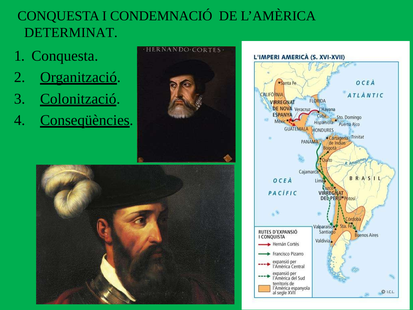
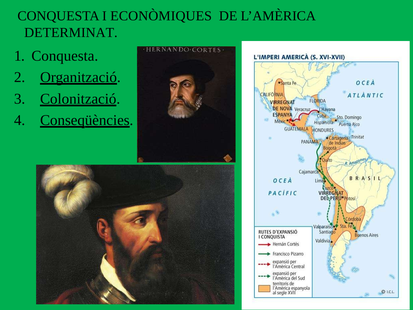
CONDEMNACIÓ: CONDEMNACIÓ -> ECONÒMIQUES
